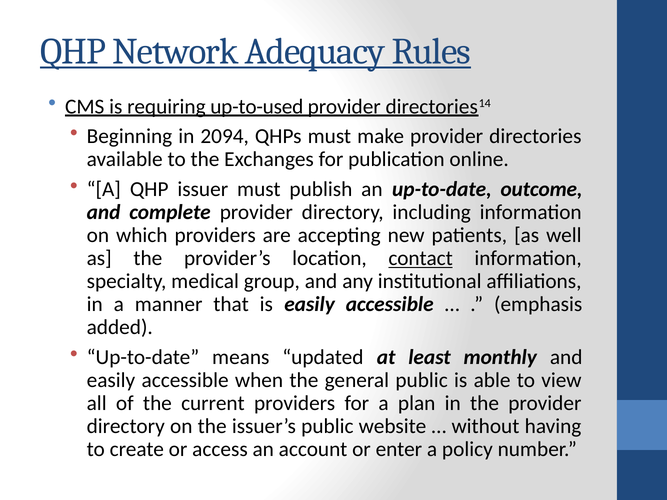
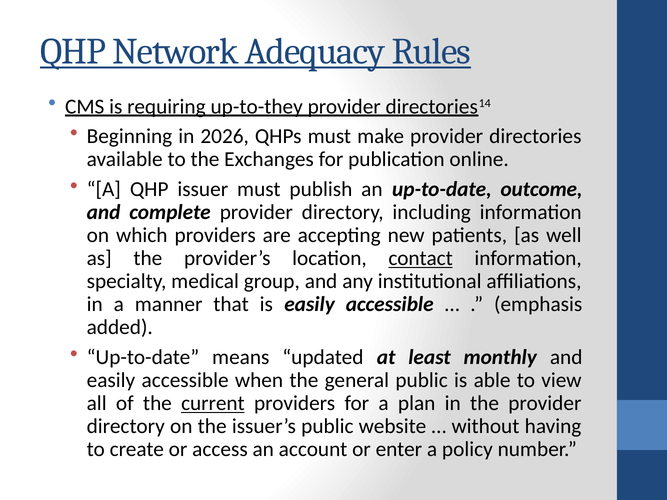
up-to-used: up-to-used -> up-to-they
2094: 2094 -> 2026
current underline: none -> present
